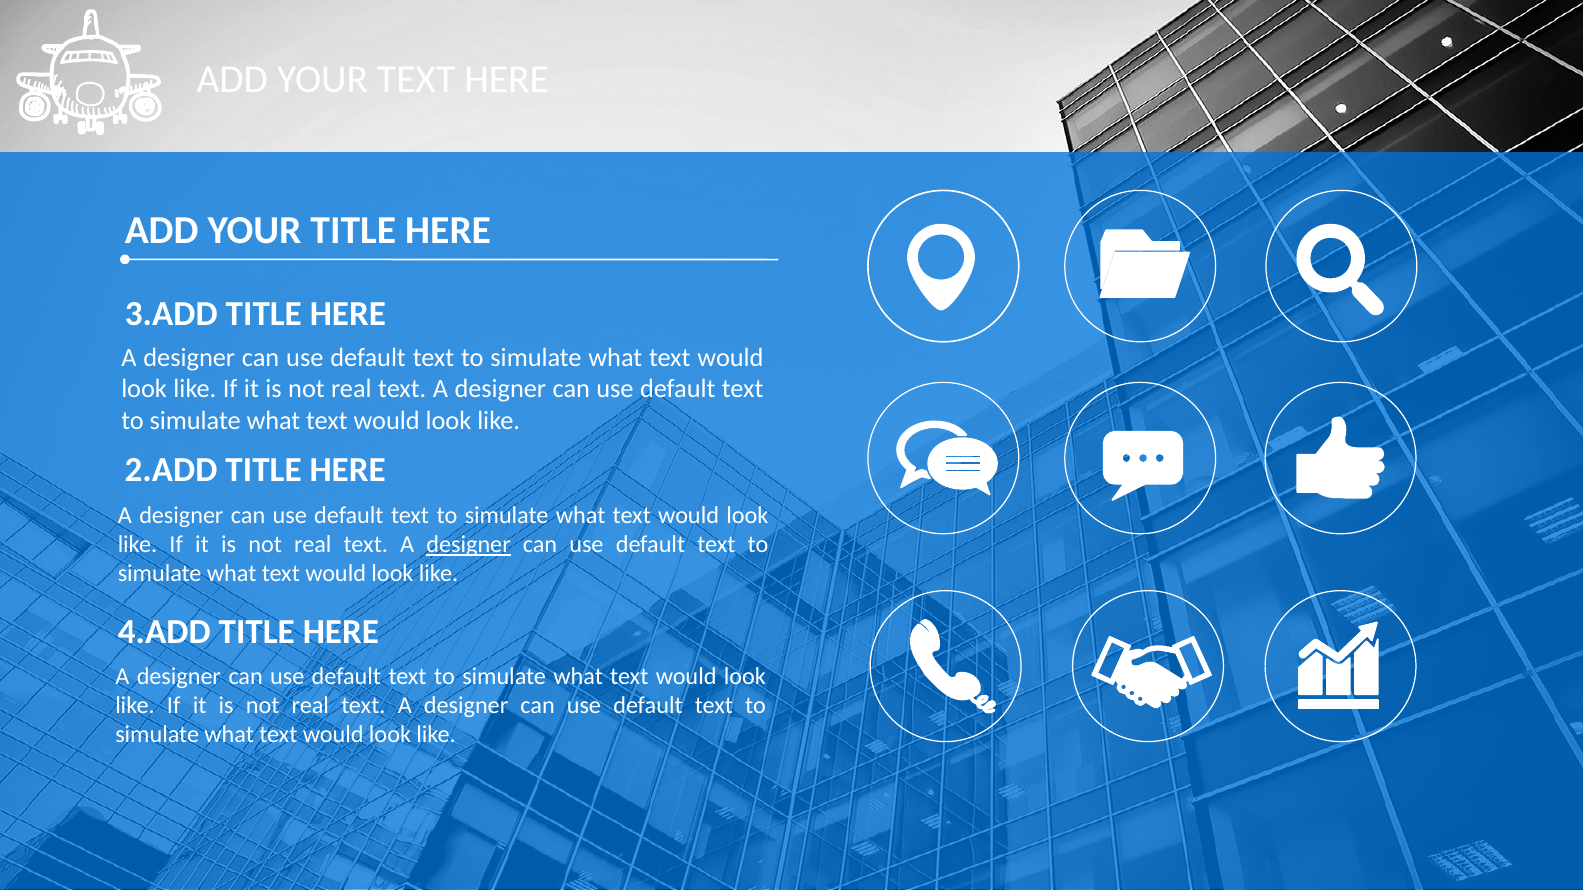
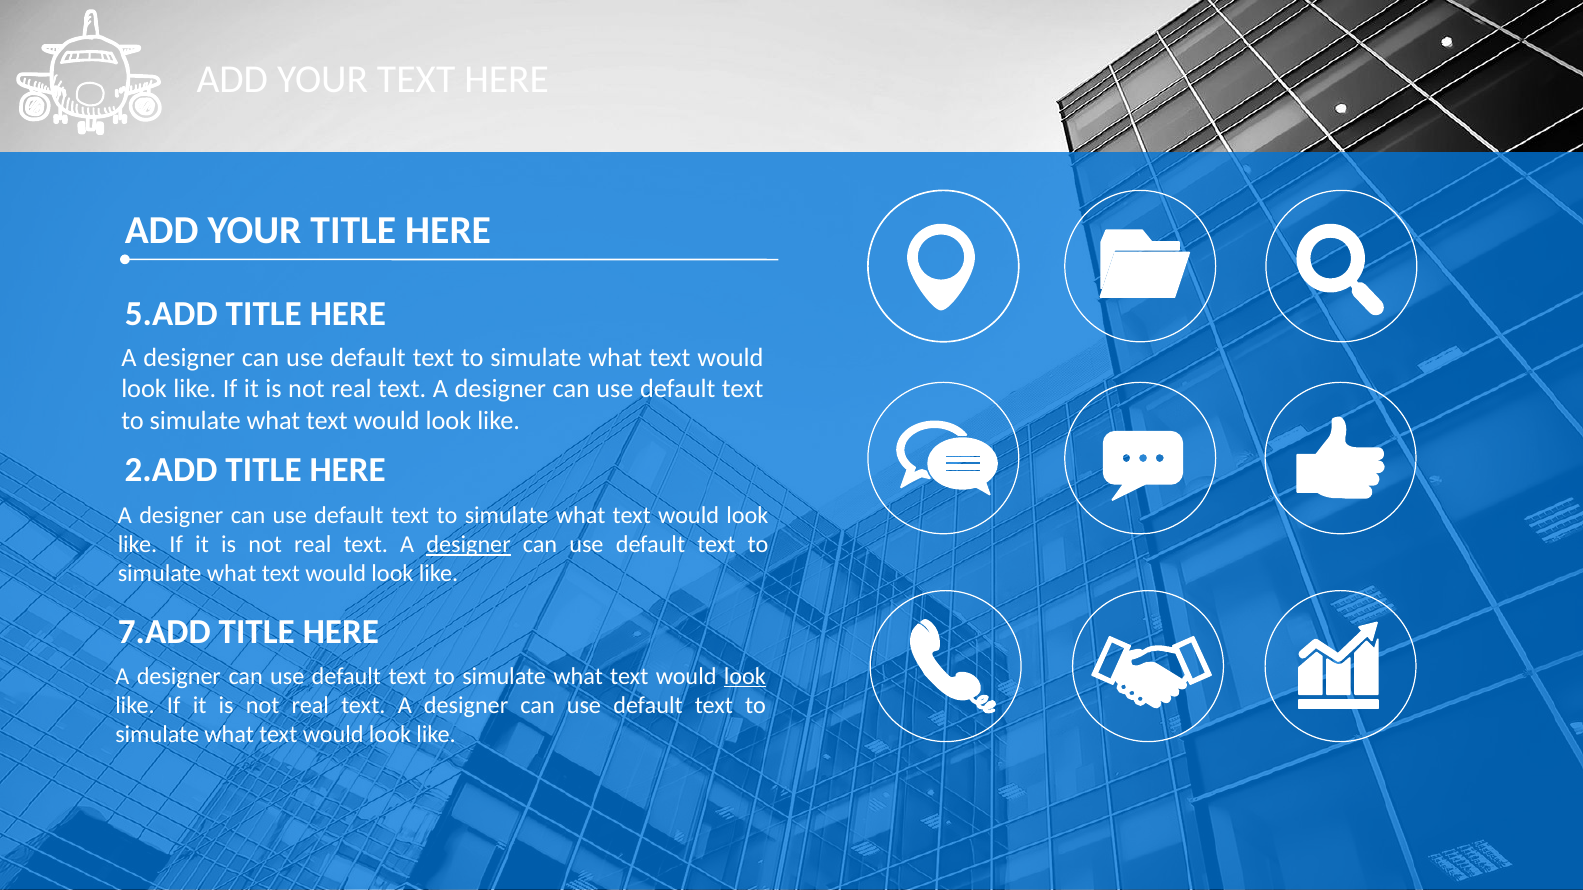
3.ADD: 3.ADD -> 5.ADD
4.ADD: 4.ADD -> 7.ADD
look at (745, 677) underline: none -> present
